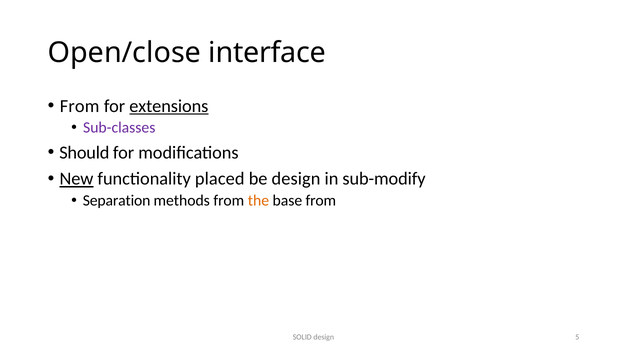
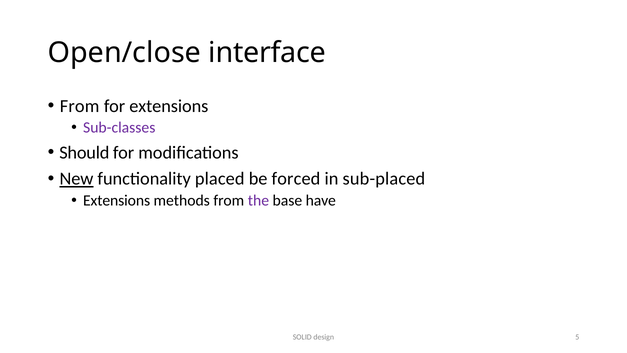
extensions at (169, 106) underline: present -> none
be design: design -> forced
sub-modify: sub-modify -> sub-placed
Separation at (117, 200): Separation -> Extensions
the colour: orange -> purple
base from: from -> have
